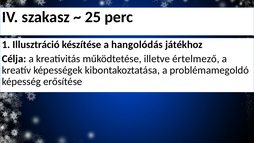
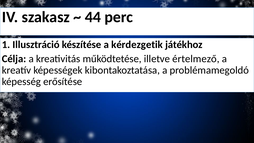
25: 25 -> 44
hangolódás: hangolódás -> kérdezgetik
